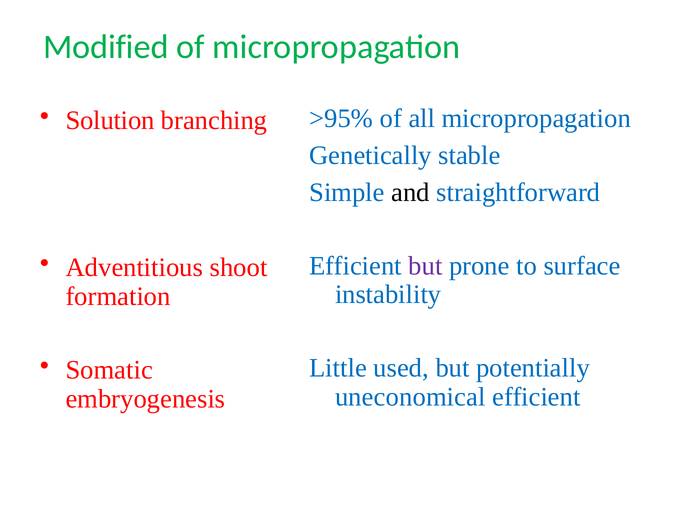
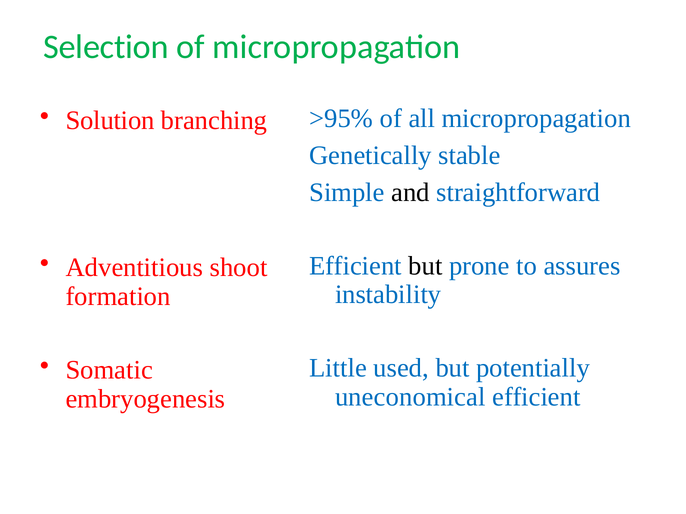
Modified: Modified -> Selection
but at (425, 266) colour: purple -> black
surface: surface -> assures
